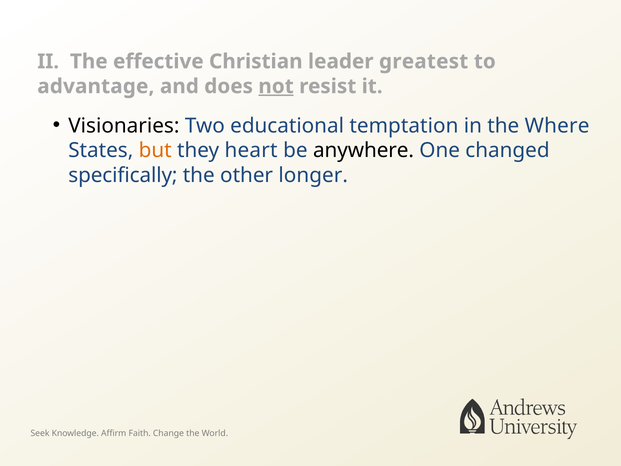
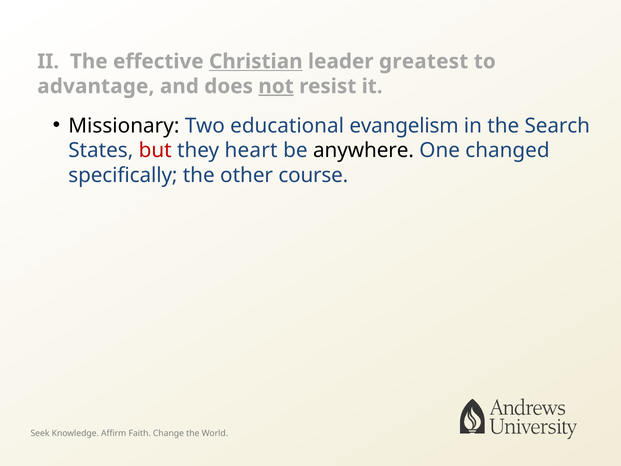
Christian underline: none -> present
Visionaries: Visionaries -> Missionary
temptation: temptation -> evangelism
Where: Where -> Search
but colour: orange -> red
longer: longer -> course
